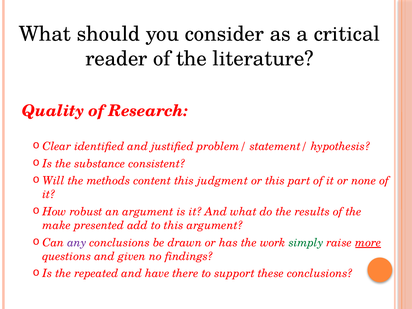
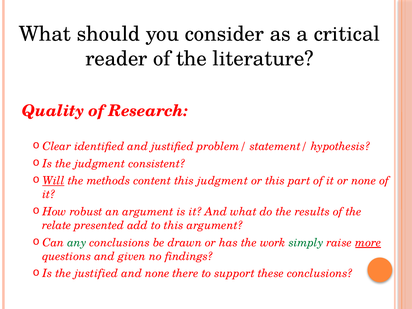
the substance: substance -> judgment
Will underline: none -> present
make: make -> relate
any colour: purple -> green
the repeated: repeated -> justified
and have: have -> none
